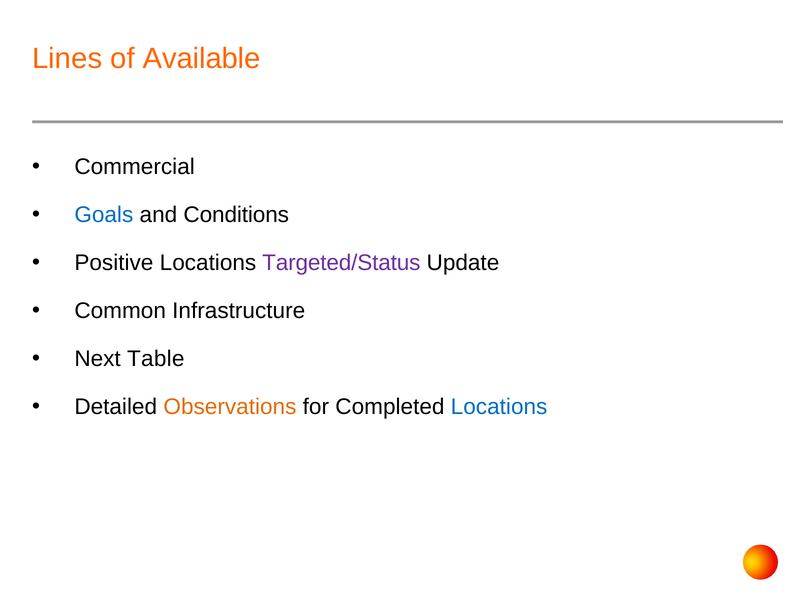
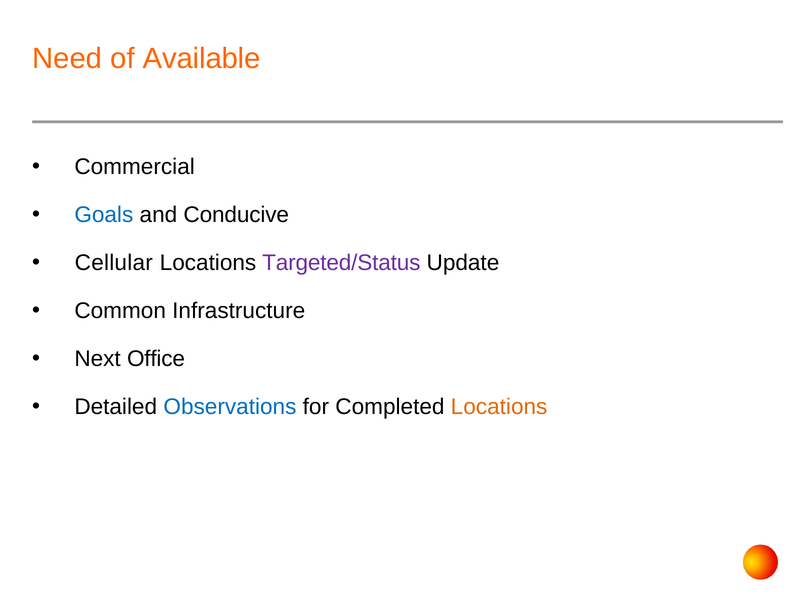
Lines: Lines -> Need
Conditions: Conditions -> Conducive
Positive: Positive -> Cellular
Table: Table -> Office
Observations colour: orange -> blue
Locations at (499, 407) colour: blue -> orange
